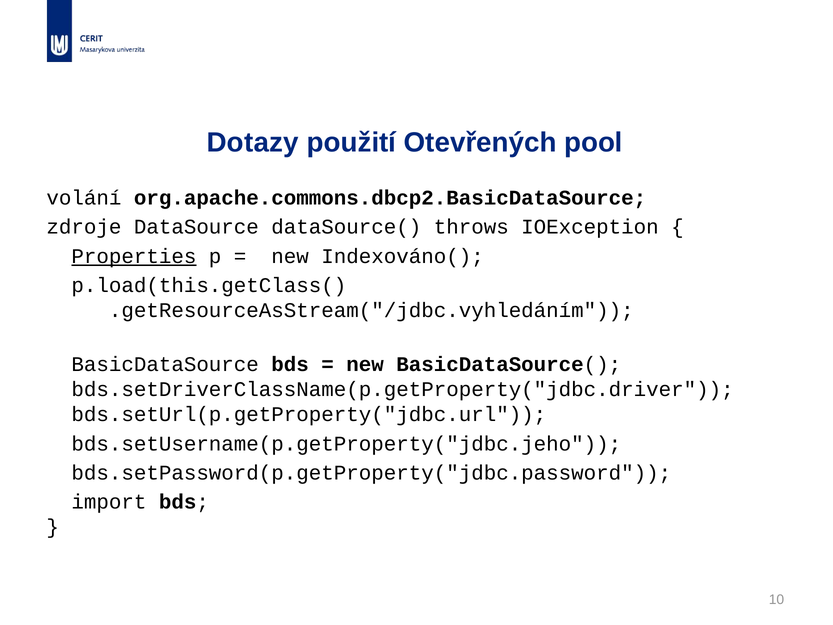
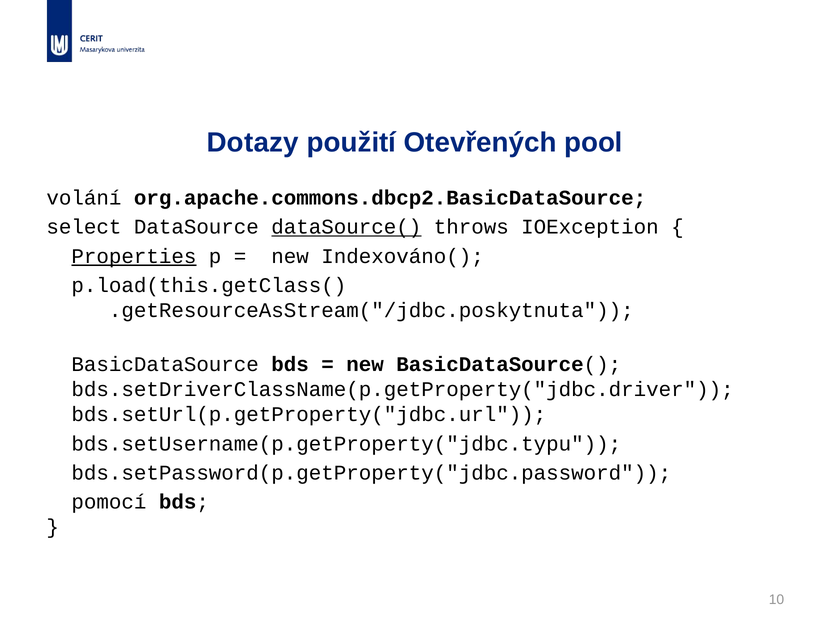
zdroje: zdroje -> select
dataSource( underline: none -> present
.getResourceAsStream("/jdbc.vyhledáním: .getResourceAsStream("/jdbc.vyhledáním -> .getResourceAsStream("/jdbc.poskytnuta
bds.setUsername(p.getProperty("jdbc.jeho: bds.setUsername(p.getProperty("jdbc.jeho -> bds.setUsername(p.getProperty("jdbc.typu
import: import -> pomocí
